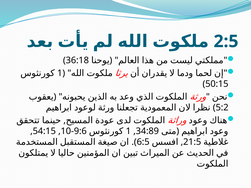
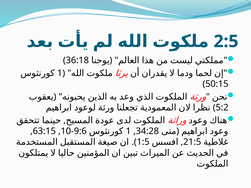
54:15: 54:15 -> 63:15
34:89: 34:89 -> 34:28
6:5: 6:5 -> 1:5
